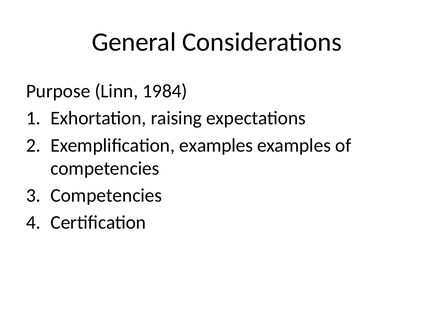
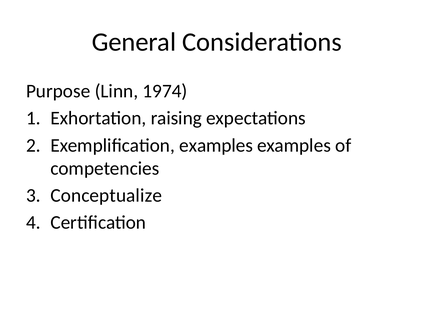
1984: 1984 -> 1974
Competencies at (106, 195): Competencies -> Conceptualize
